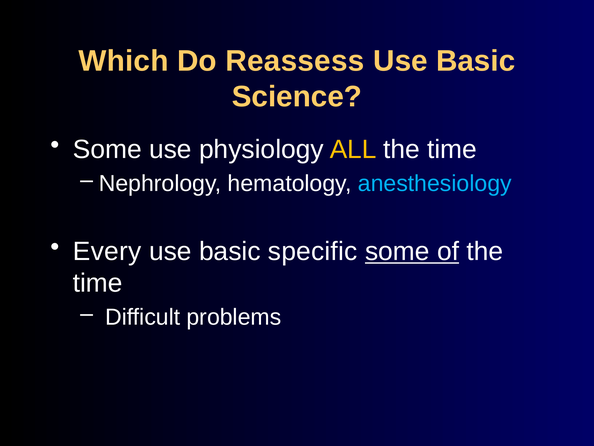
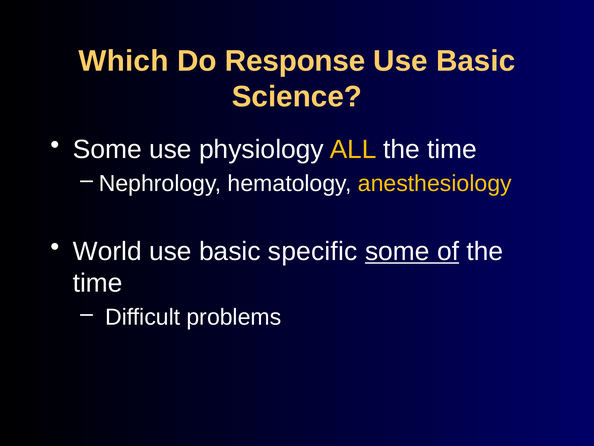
Reassess: Reassess -> Response
anesthesiology colour: light blue -> yellow
Every: Every -> World
